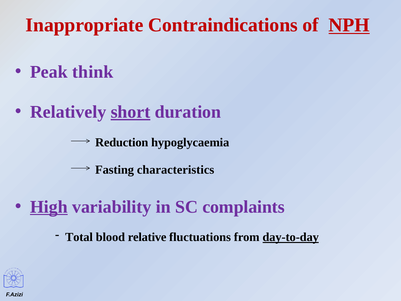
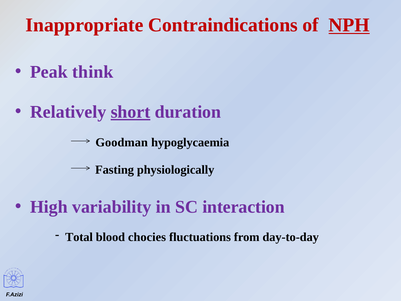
Reduction: Reduction -> Goodman
characteristics: characteristics -> physiologically
High underline: present -> none
complaints: complaints -> interaction
relative: relative -> chocies
day-to-day underline: present -> none
